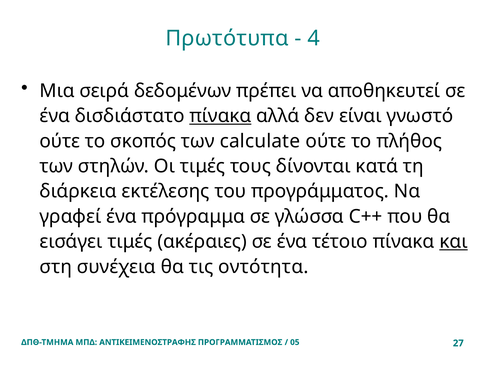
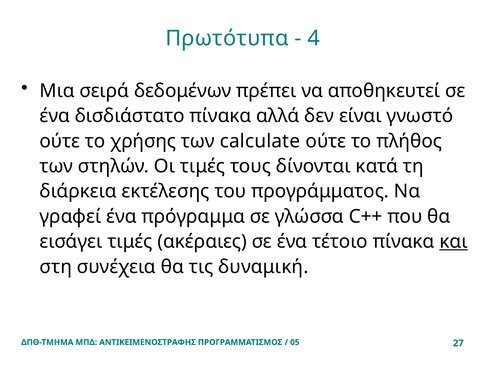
πίνακα at (220, 116) underline: present -> none
σκοπός: σκοπός -> χρήσης
οντότητα: οντότητα -> δυναμική
